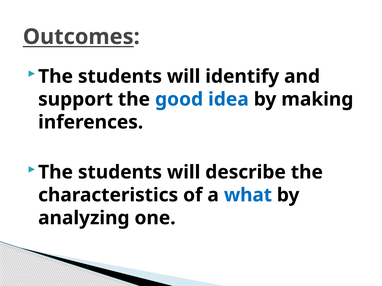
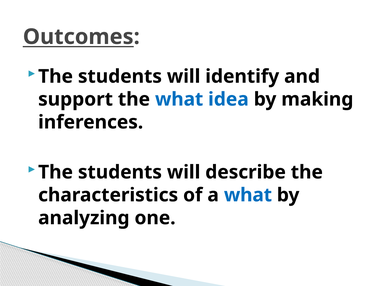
the good: good -> what
